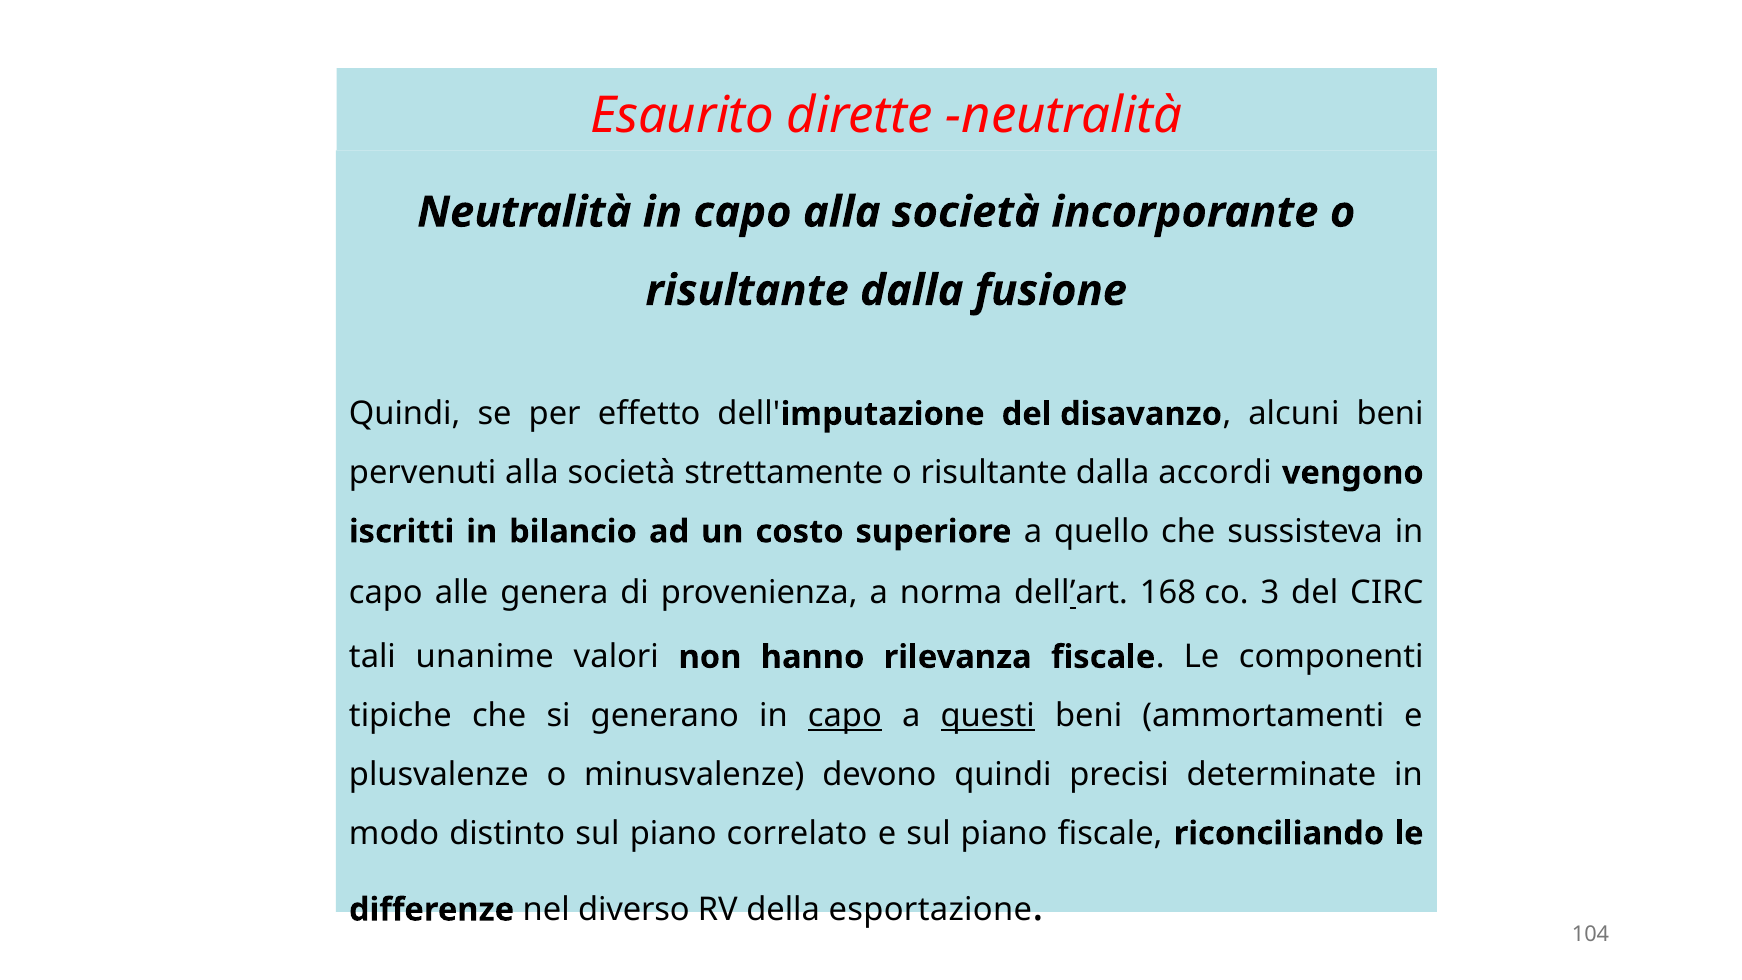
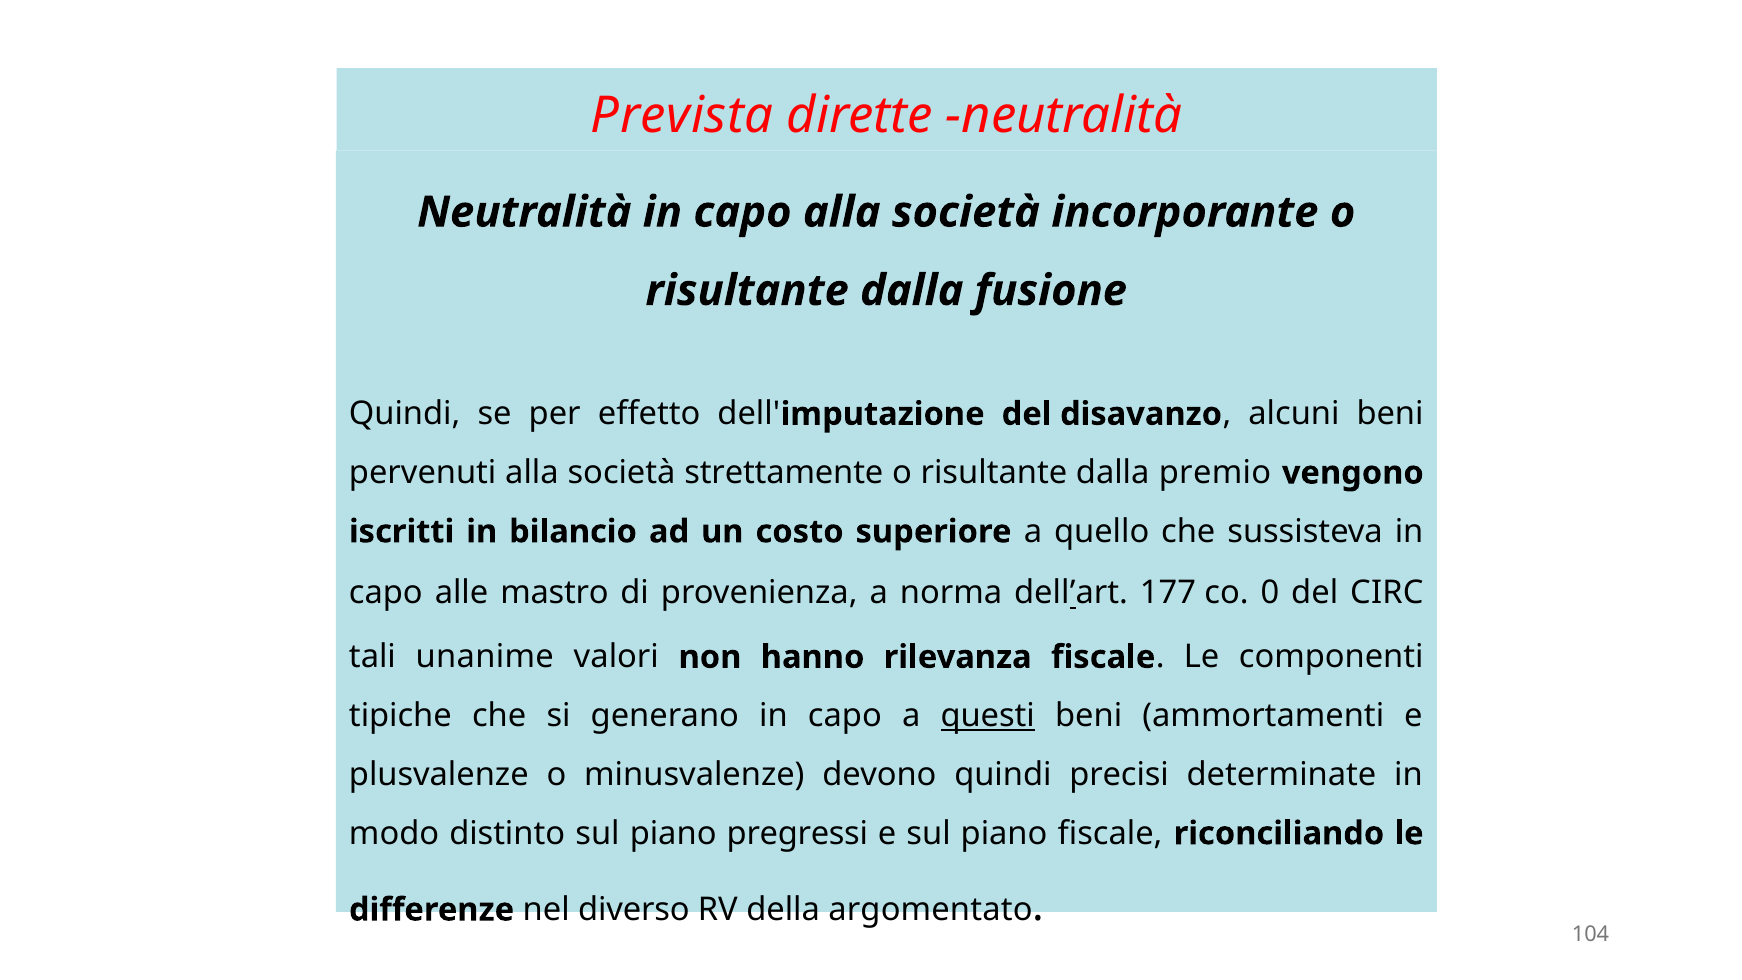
Esaurito: Esaurito -> Prevista
accordi: accordi -> premio
genera: genera -> mastro
168: 168 -> 177
3: 3 -> 0
capo at (845, 716) underline: present -> none
correlato: correlato -> pregressi
esportazione: esportazione -> argomentato
